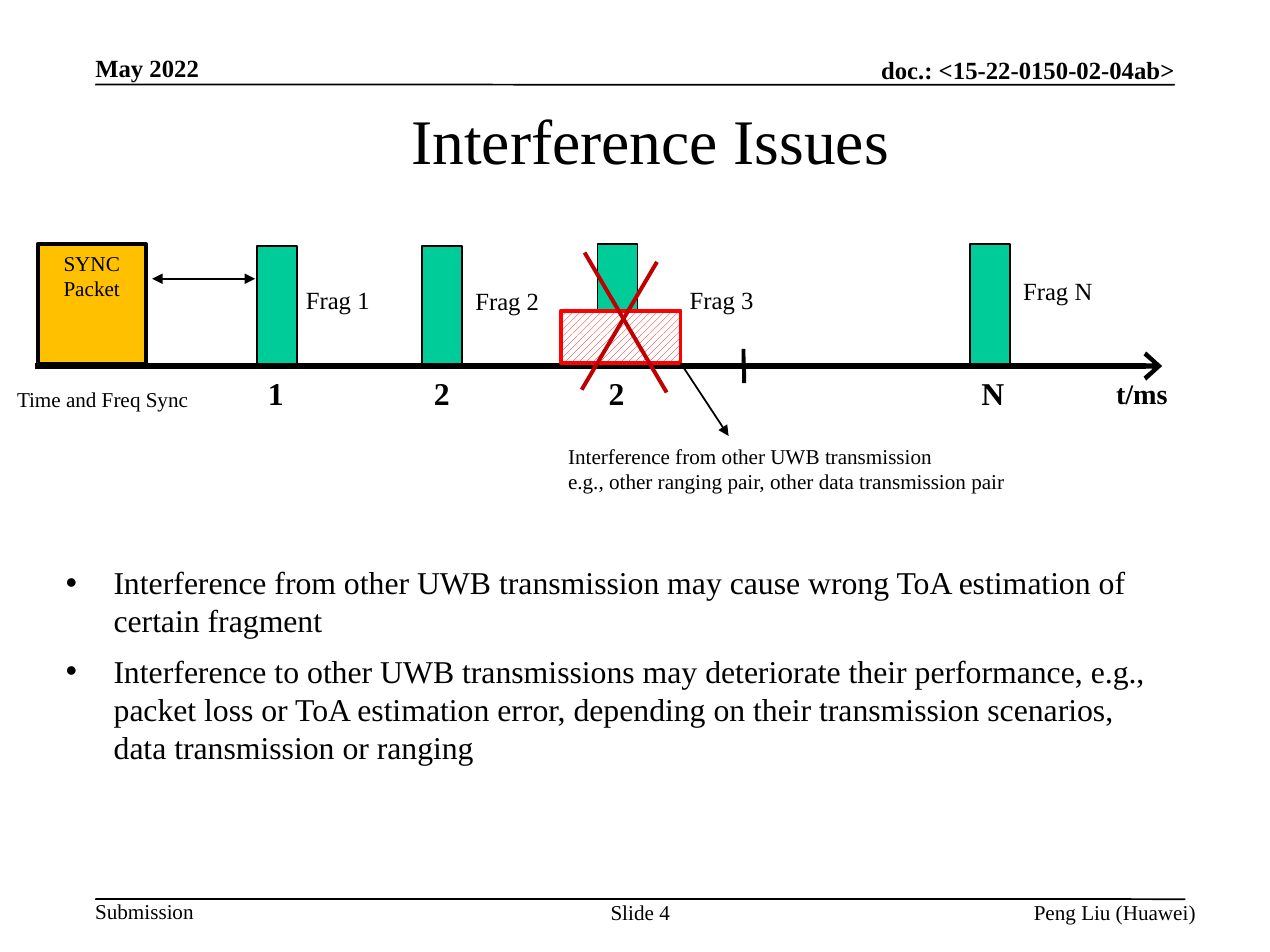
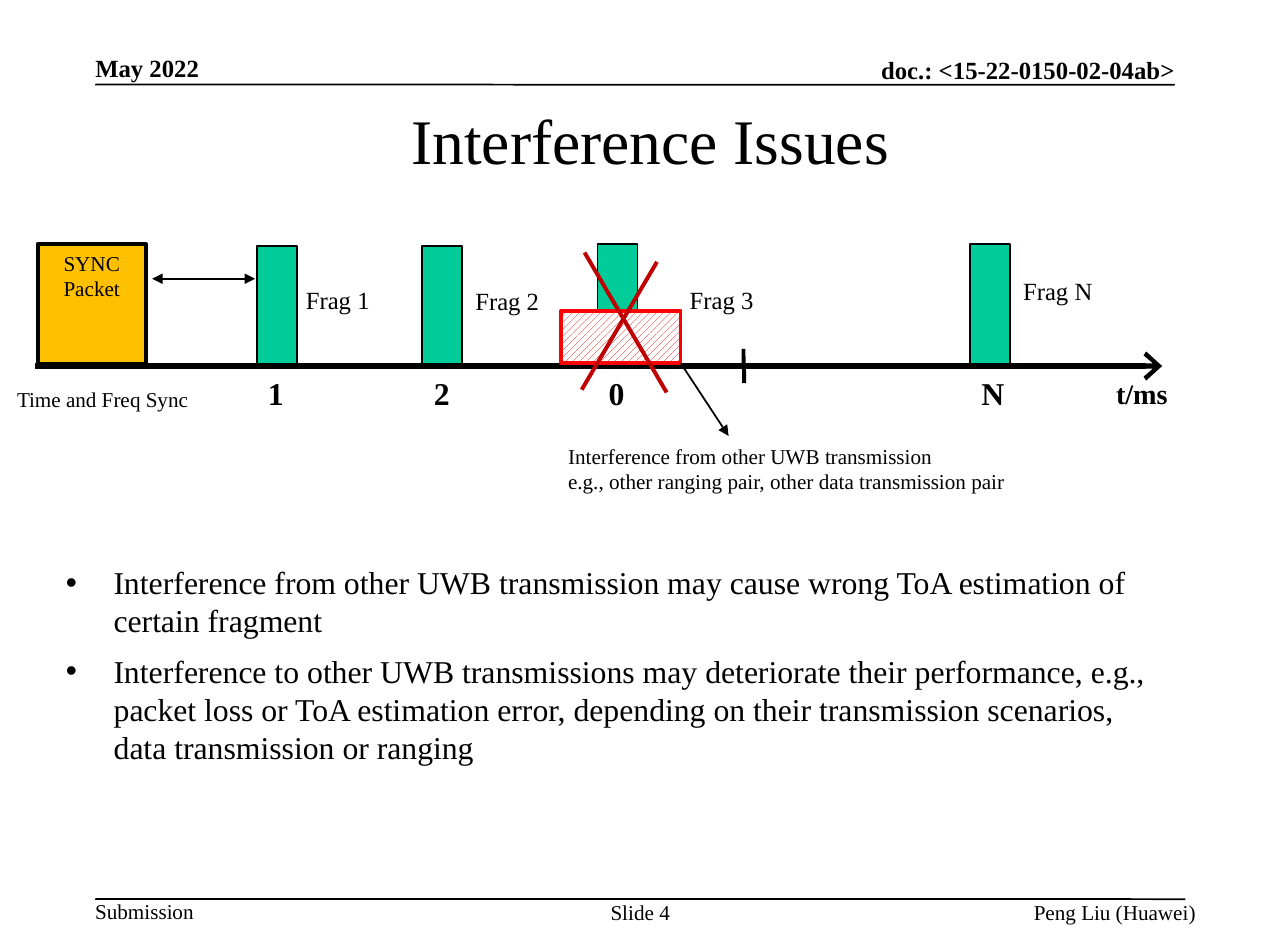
2 2: 2 -> 0
